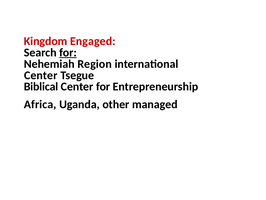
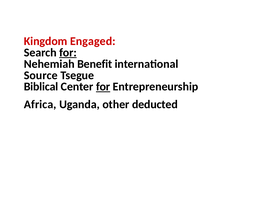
Region: Region -> Benefit
Center at (41, 75): Center -> Source
for at (103, 86) underline: none -> present
managed: managed -> deducted
